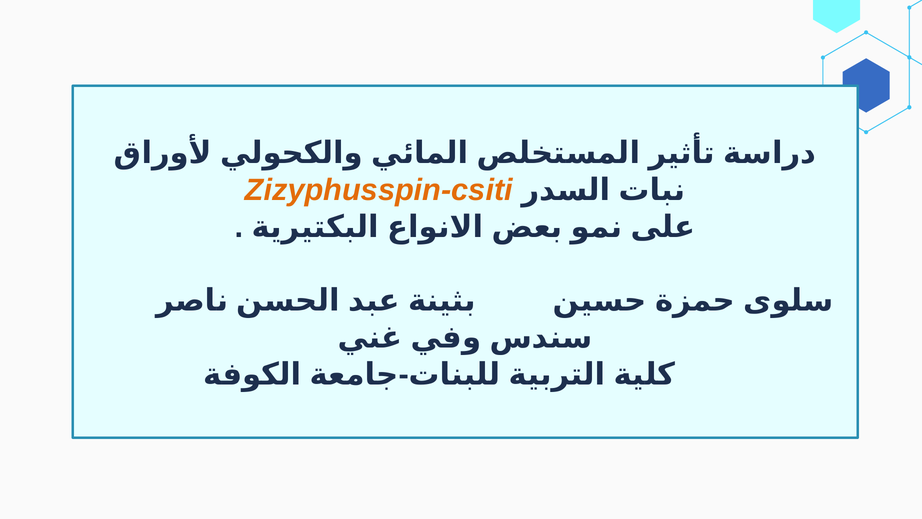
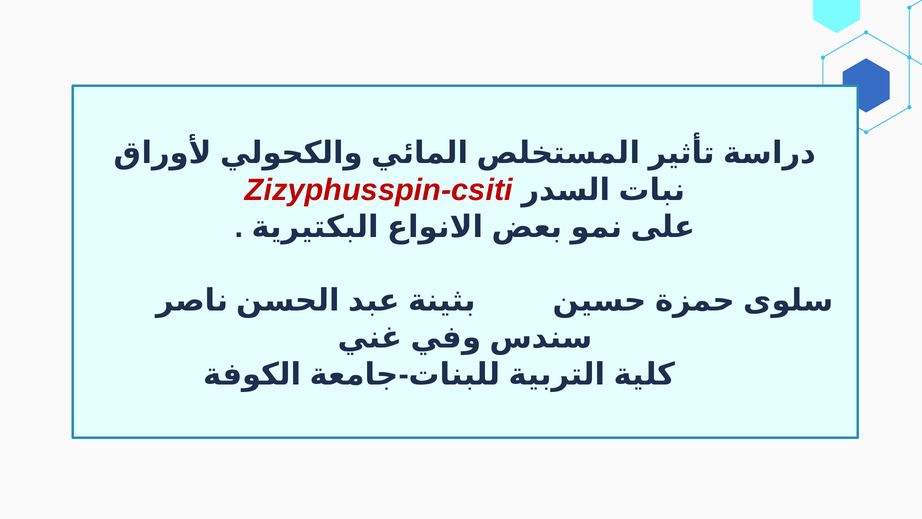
Zizyphusspin-csiti colour: orange -> red
